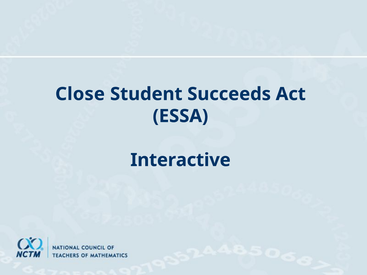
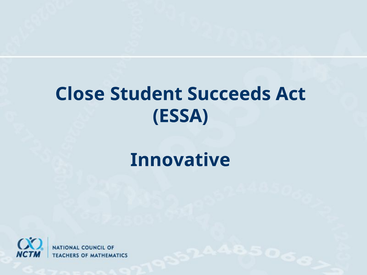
Interactive: Interactive -> Innovative
